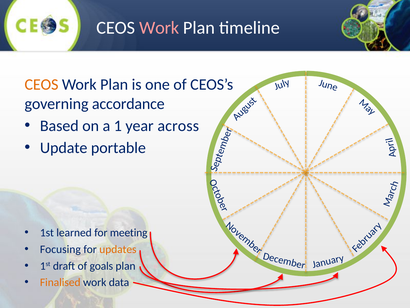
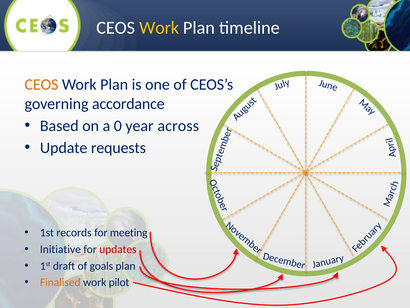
Work at (159, 28) colour: pink -> yellow
1: 1 -> 0
portable: portable -> requests
learned: learned -> records
Focusing: Focusing -> Initiative
updates colour: orange -> red
data: data -> pilot
